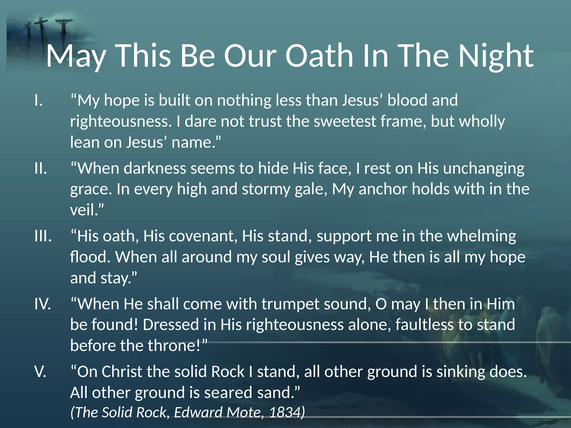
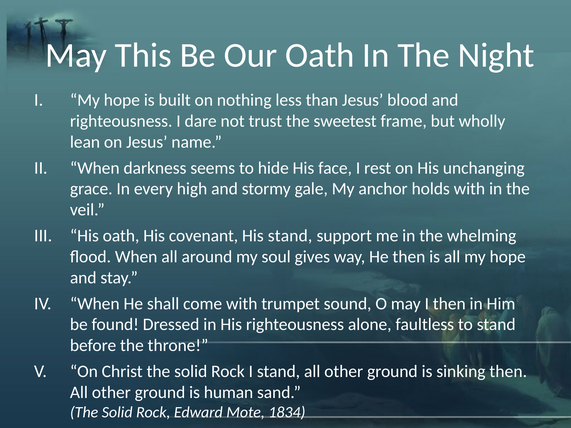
sinking does: does -> then
seared: seared -> human
